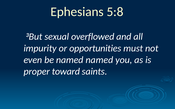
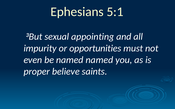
5:8: 5:8 -> 5:1
overflowed: overflowed -> appointing
toward: toward -> believe
